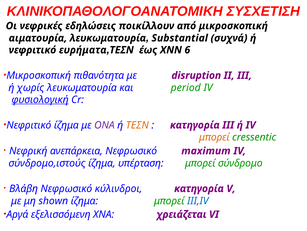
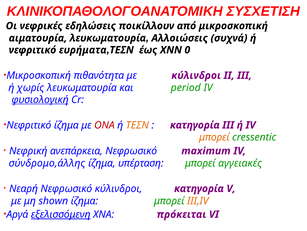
Substantial: Substantial -> Αλλοιώσεις
6: 6 -> 0
με disruption: disruption -> κύλινδροι
ΟΝΑ colour: purple -> red
σύνδρομο,ιστούς: σύνδρομο,ιστούς -> σύνδρομο,άλλης
σύνδρομο: σύνδρομο -> αγγειακές
Βλάβη: Βλάβη -> Νεαρή
III,IV colour: blue -> orange
εξελισσόμενη underline: none -> present
χρειάζεται: χρειάζεται -> πρόκειται
